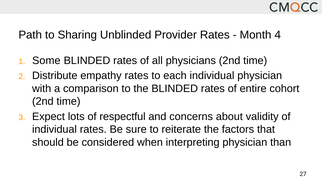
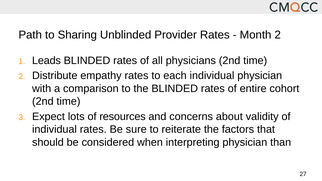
Month 4: 4 -> 2
Some: Some -> Leads
respectful: respectful -> resources
